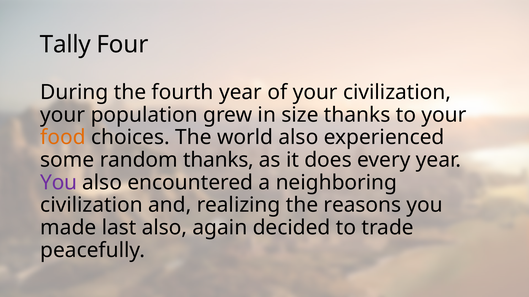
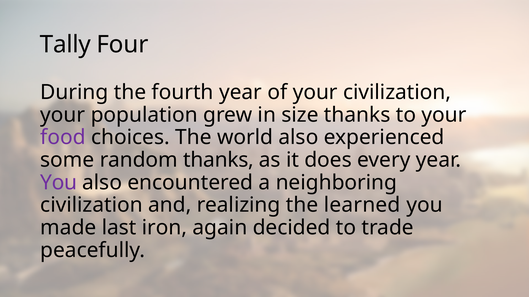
food colour: orange -> purple
reasons: reasons -> learned
last also: also -> iron
